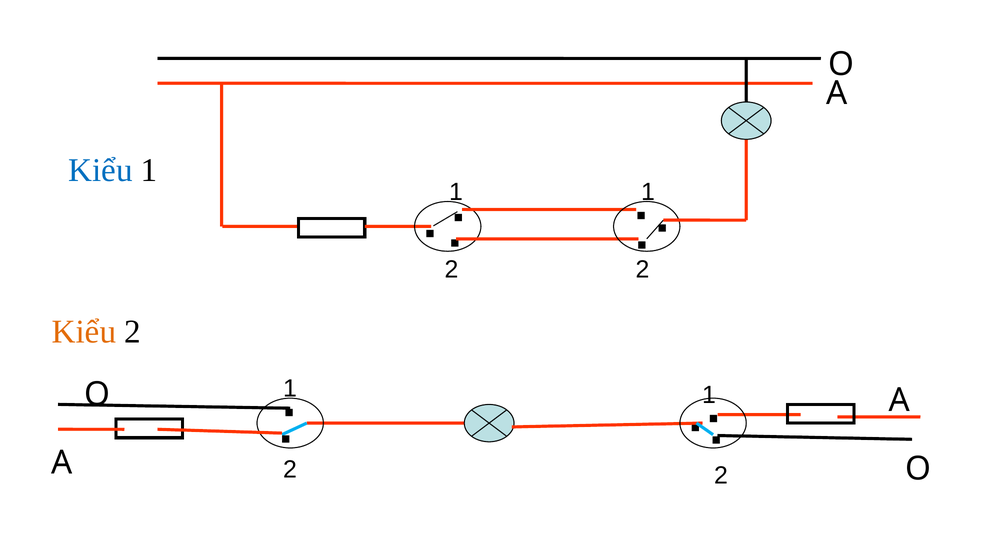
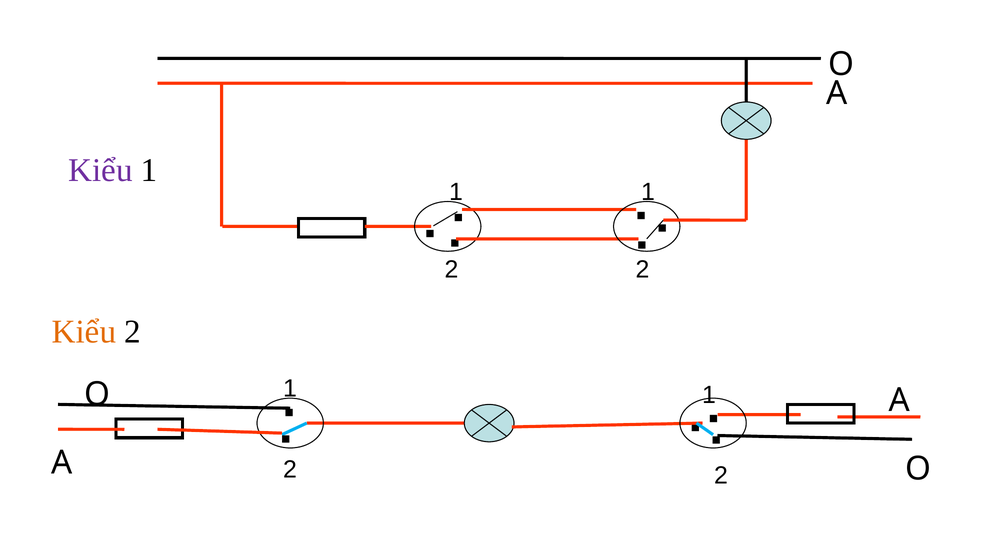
Kiểu at (101, 170) colour: blue -> purple
